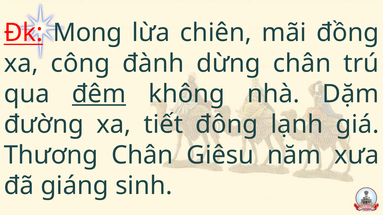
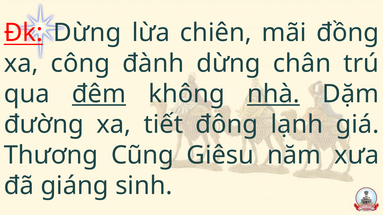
Đk Mong: Mong -> Dừng
nhà underline: none -> present
Thương Chân: Chân -> Cũng
